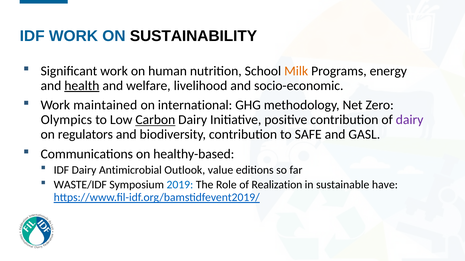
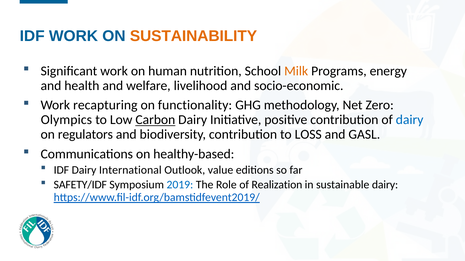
SUSTAINABILITY colour: black -> orange
health underline: present -> none
maintained: maintained -> recapturing
international: international -> functionality
dairy at (410, 120) colour: purple -> blue
SAFE: SAFE -> LOSS
Antimicrobial: Antimicrobial -> International
WASTE/IDF: WASTE/IDF -> SAFETY/IDF
sustainable have: have -> dairy
